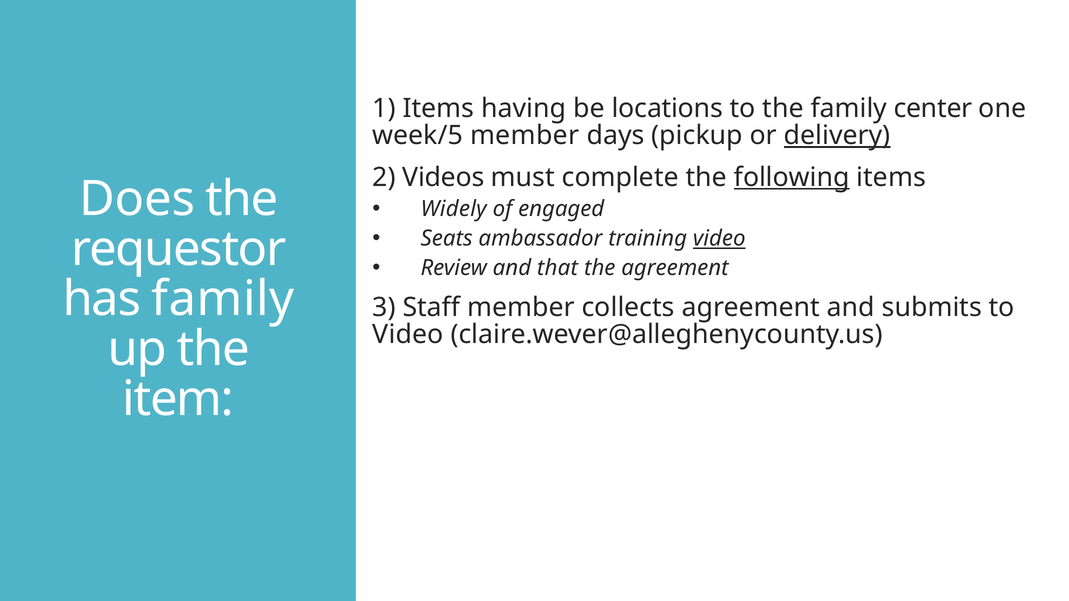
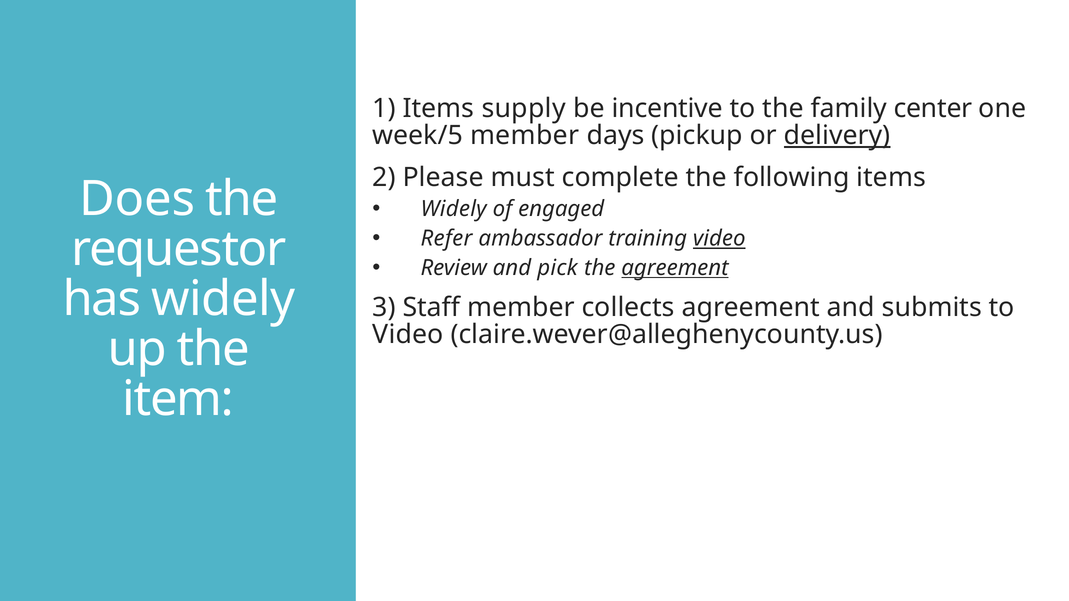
having: having -> supply
locations: locations -> incentive
Videos: Videos -> Please
following underline: present -> none
Seats: Seats -> Refer
that: that -> pick
agreement at (675, 268) underline: none -> present
has family: family -> widely
